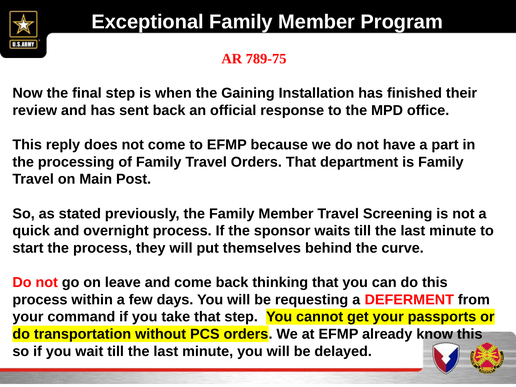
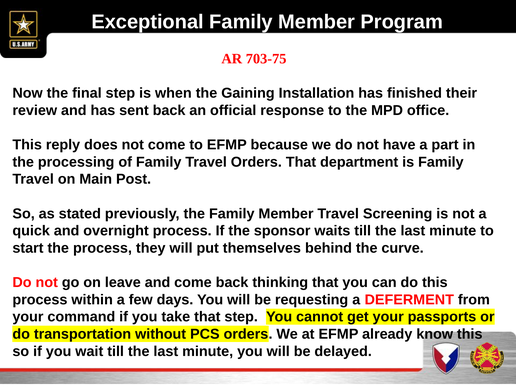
789-75: 789-75 -> 703-75
